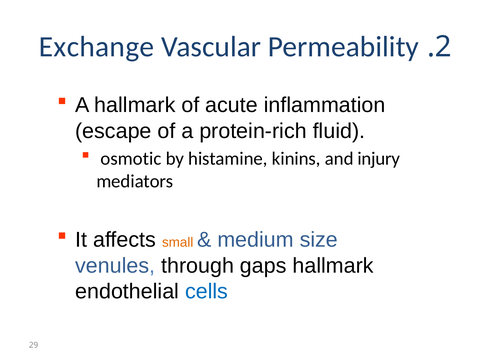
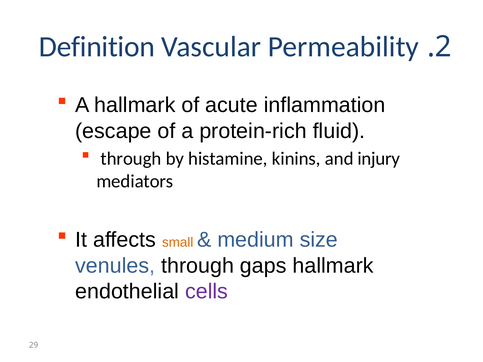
Exchange: Exchange -> Definition
osmotic at (131, 159): osmotic -> through
cells colour: blue -> purple
